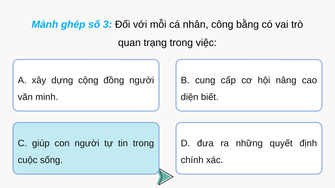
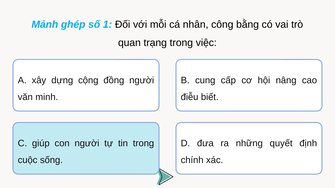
3: 3 -> 1
diện: diện -> điễu
